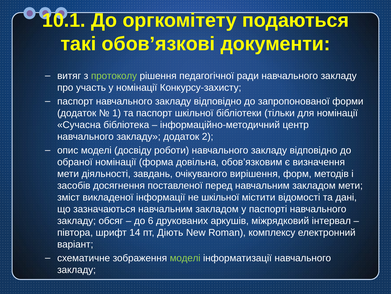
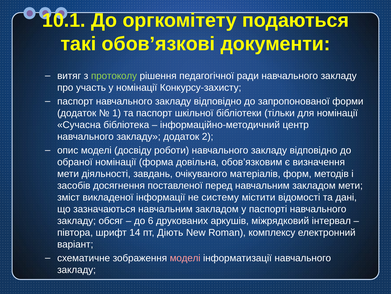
вирішення: вирішення -> матеріалів
не шкільної: шкільної -> систему
моделі at (185, 258) colour: light green -> pink
